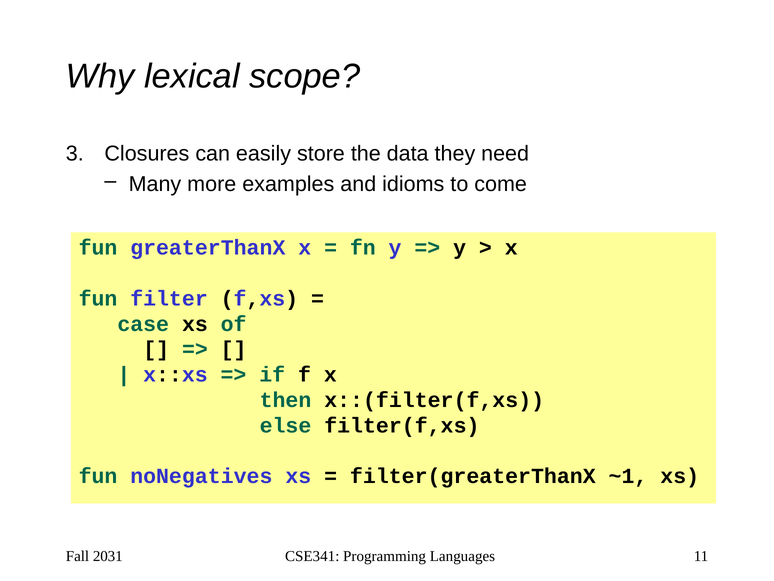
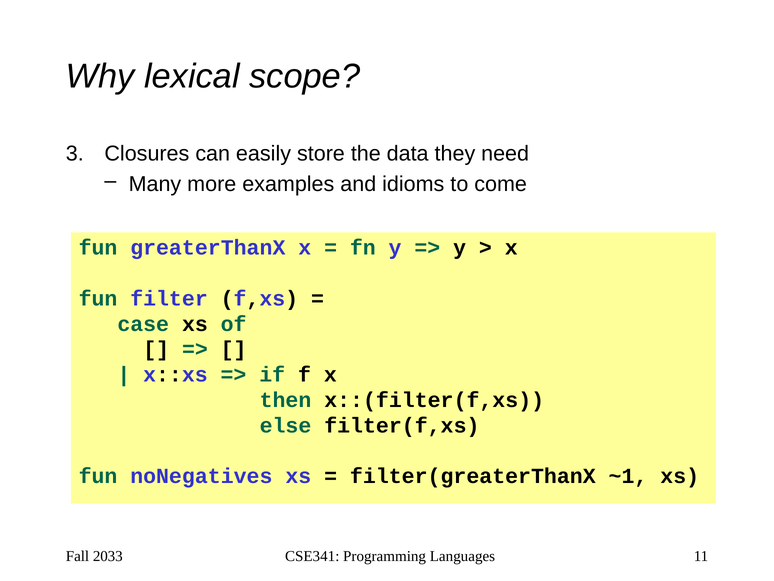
2031: 2031 -> 2033
